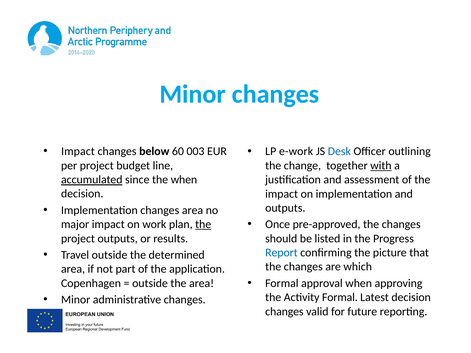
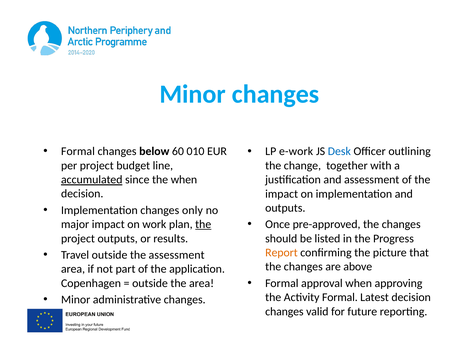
Impact at (78, 152): Impact -> Formal
003: 003 -> 010
with underline: present -> none
changes area: area -> only
Report colour: blue -> orange
the determined: determined -> assessment
which: which -> above
